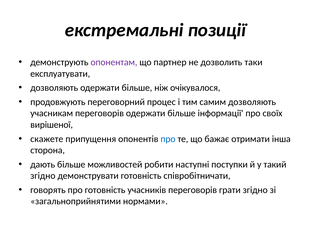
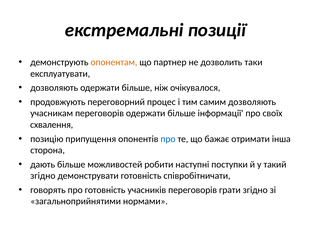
опонентам colour: purple -> orange
вирішеної: вирішеної -> схвалення
скажете: скажете -> позицію
